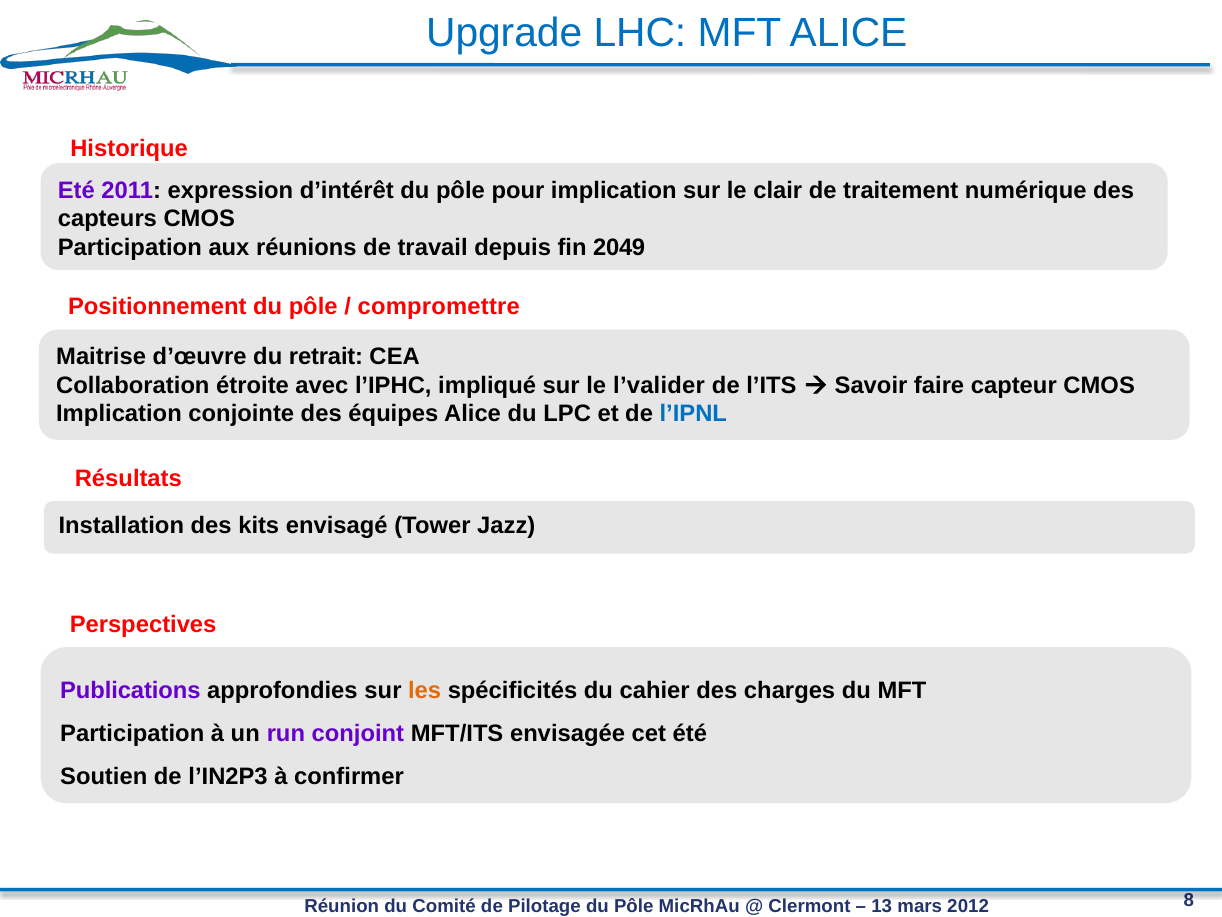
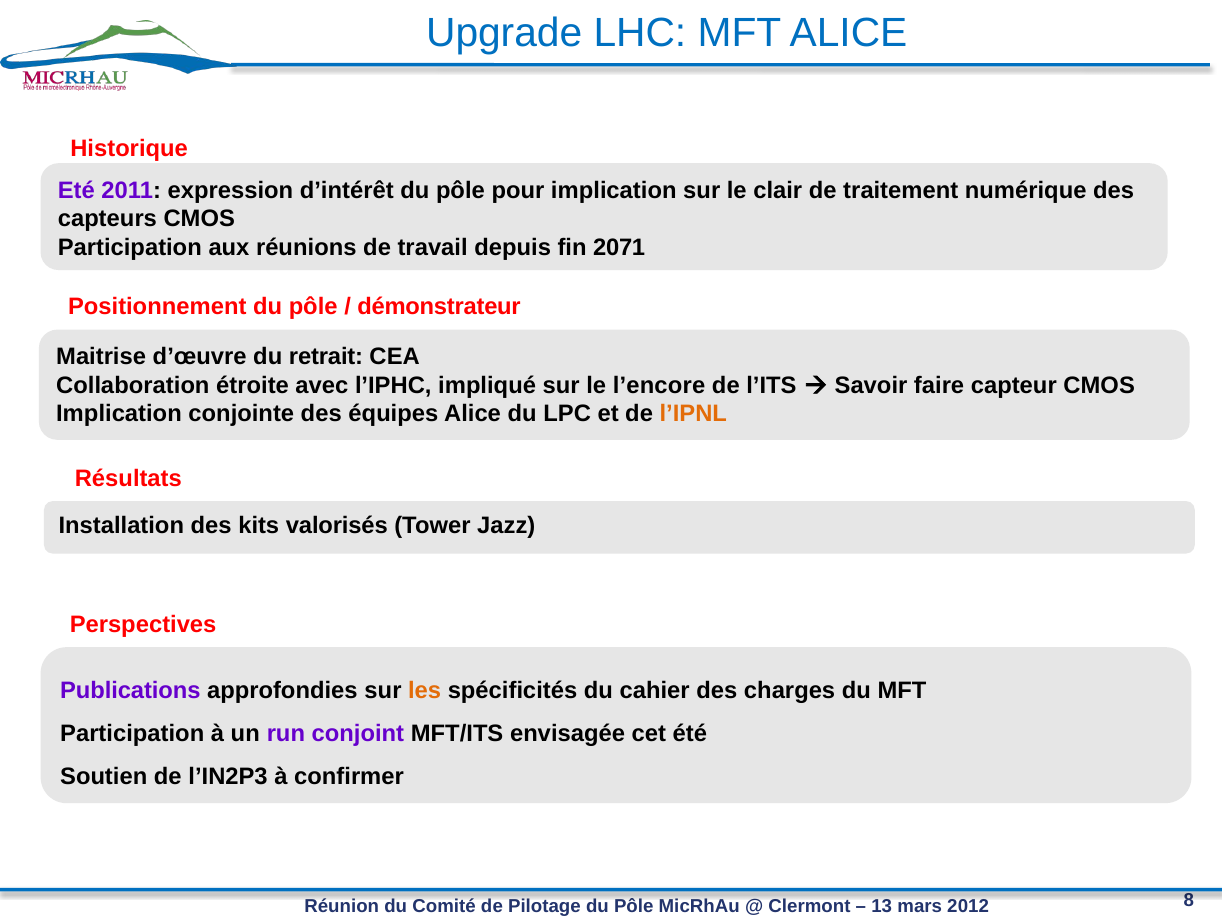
2049: 2049 -> 2071
compromettre: compromettre -> démonstrateur
l’valider: l’valider -> l’encore
l’IPNL colour: blue -> orange
envisagé: envisagé -> valorisés
